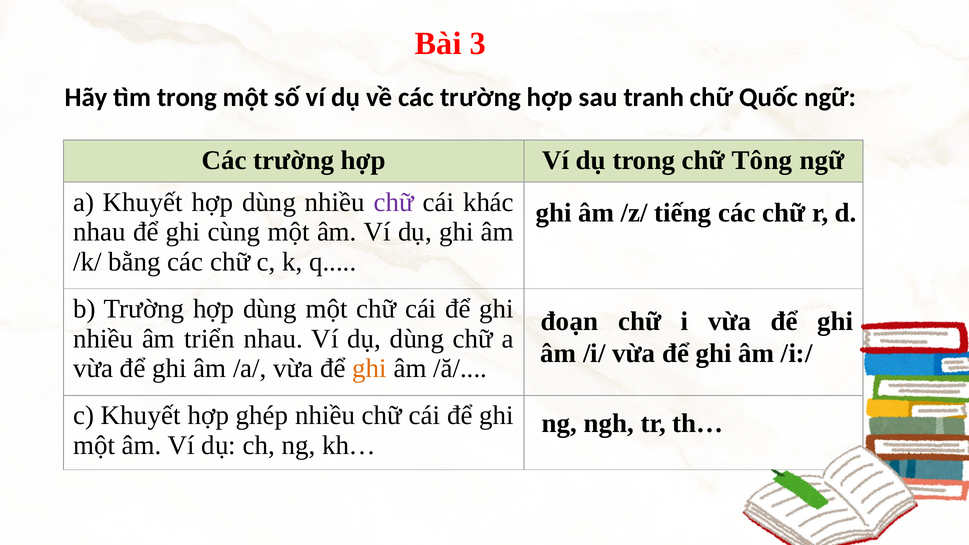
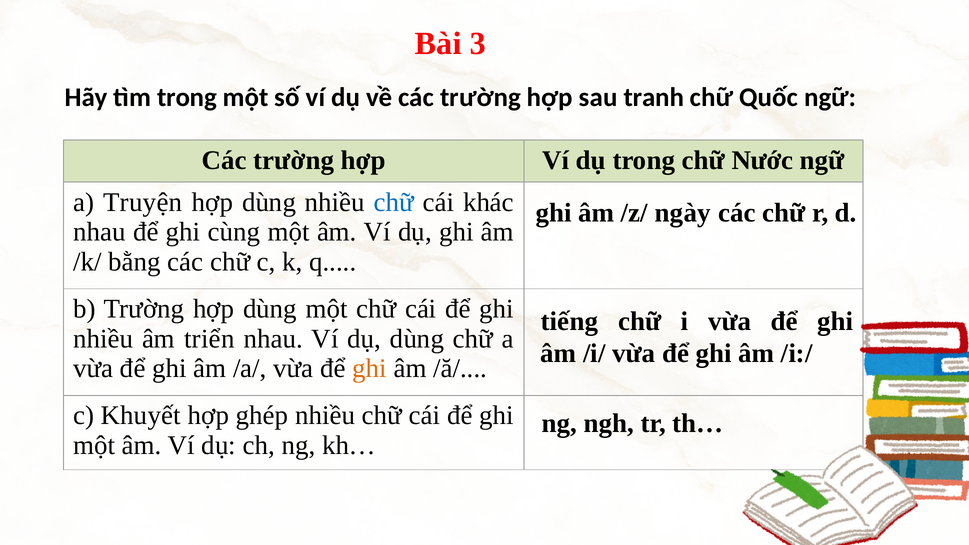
Tông: Tông -> Nước
a Khuyết: Khuyết -> Truyện
chữ at (394, 202) colour: purple -> blue
tiếng: tiếng -> ngày
đoạn: đoạn -> tiếng
